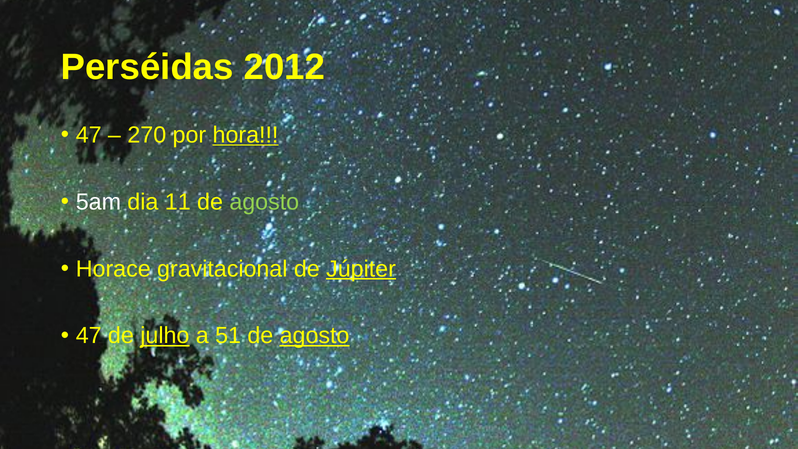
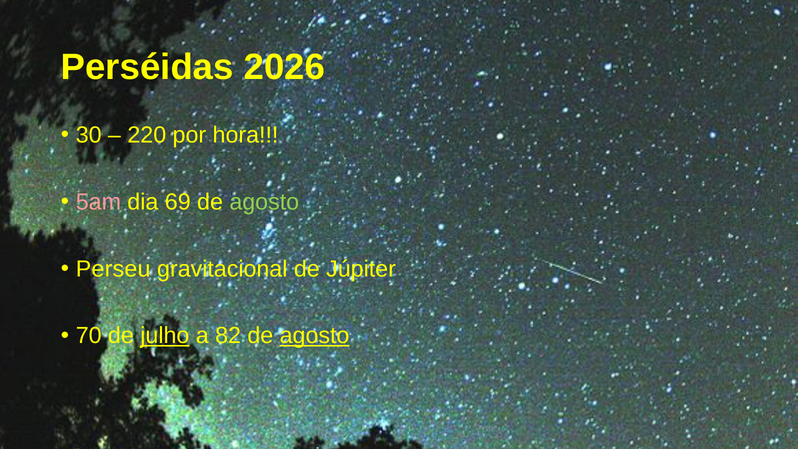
2012: 2012 -> 2026
47 at (89, 135): 47 -> 30
270: 270 -> 220
hora underline: present -> none
5am colour: white -> pink
11: 11 -> 69
Horace: Horace -> Perseu
Júpiter underline: present -> none
47 at (89, 336): 47 -> 70
51: 51 -> 82
